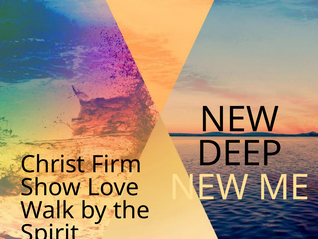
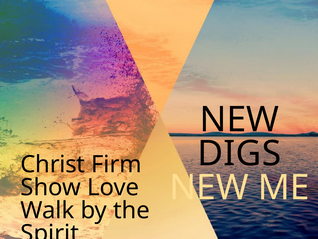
DEEP: DEEP -> DIGS
